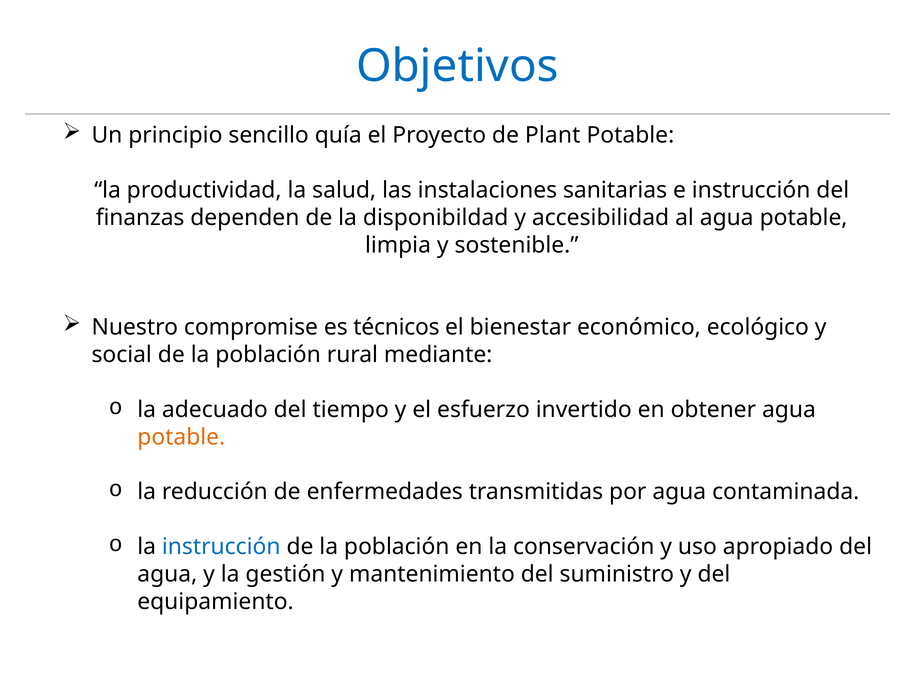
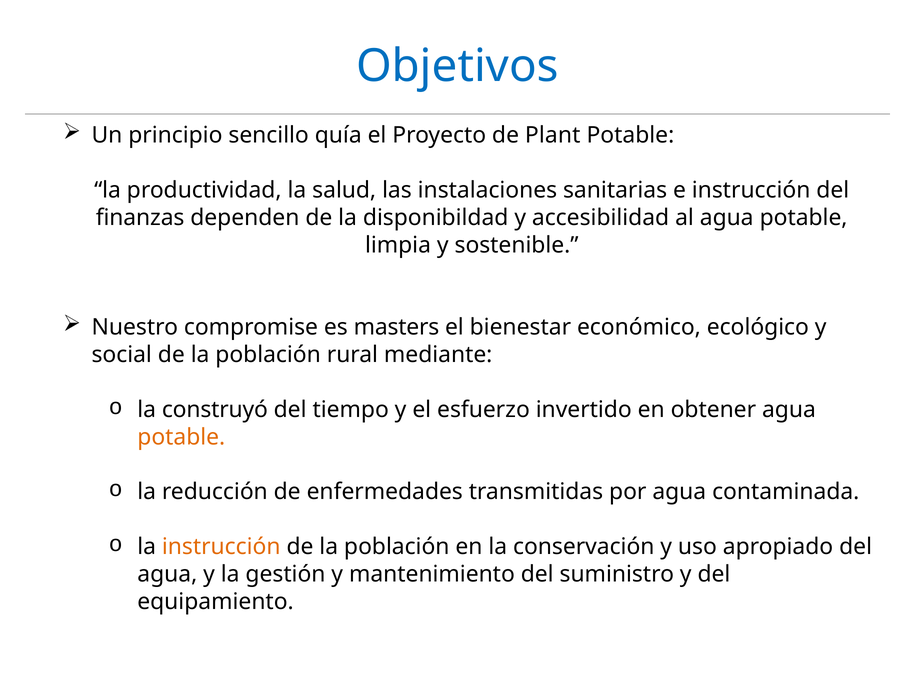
técnicos: técnicos -> masters
adecuado: adecuado -> construyó
instrucción at (221, 547) colour: blue -> orange
